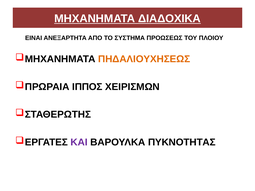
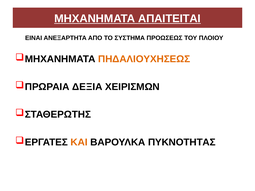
ΔΙΑΔΟΧΙΚΑ: ΔΙΑΔΟΧΙΚΑ -> ΑΠΑΙΤΕΙΤΑΙ
ΙΠΠΟΣ: ΙΠΠΟΣ -> ΔΕΞΙΑ
ΚΑΙ colour: purple -> orange
